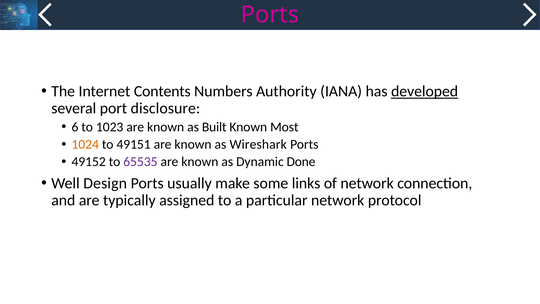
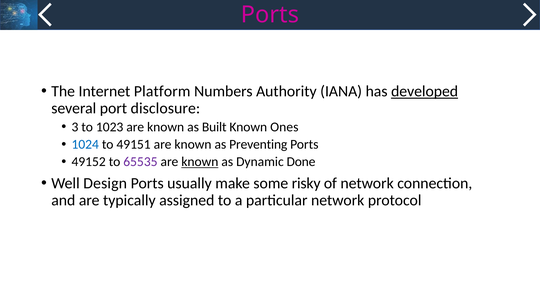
Contents: Contents -> Platform
6: 6 -> 3
Most: Most -> Ones
1024 colour: orange -> blue
Wireshark: Wireshark -> Preventing
known at (200, 162) underline: none -> present
links: links -> risky
